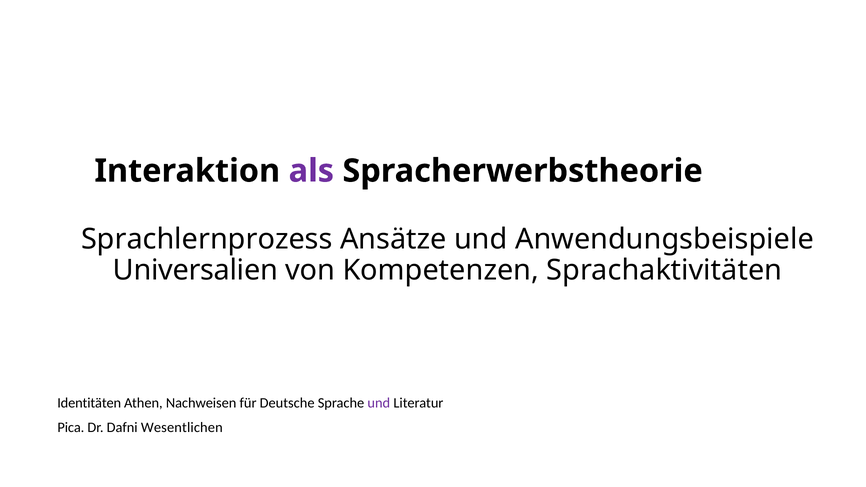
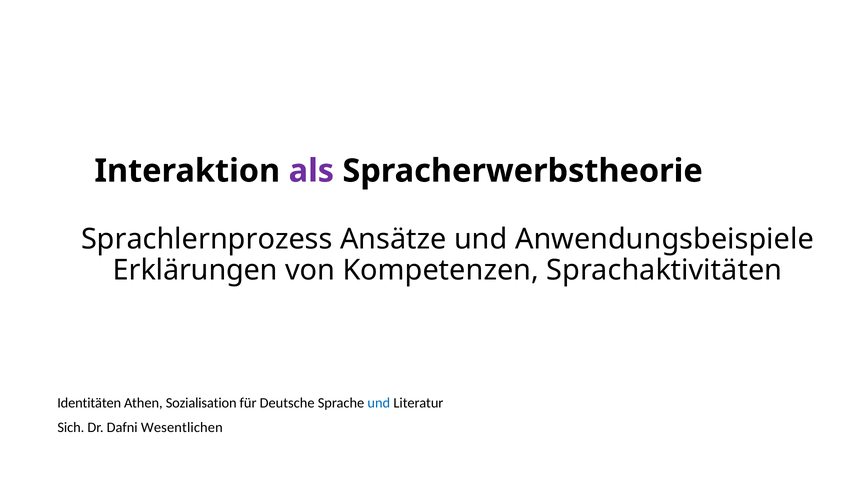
Universalien: Universalien -> Erklärungen
Nachweisen: Nachweisen -> Sozialisation
und at (379, 403) colour: purple -> blue
Pica: Pica -> Sich
